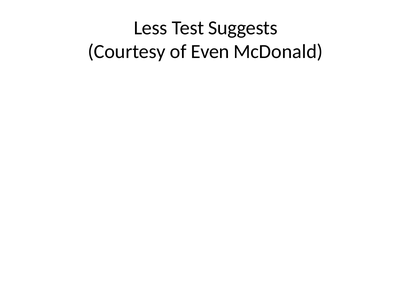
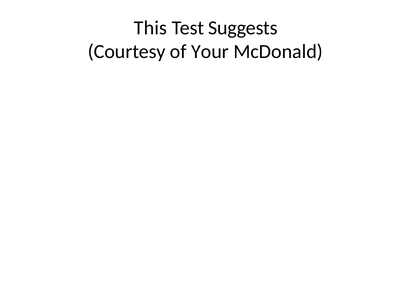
Less: Less -> This
Even: Even -> Your
